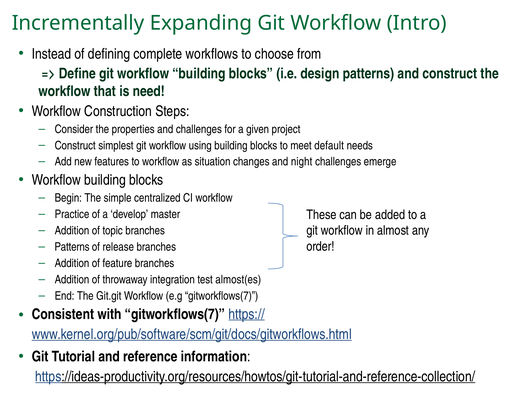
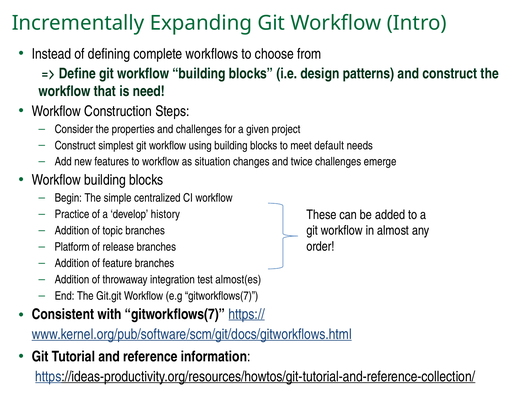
night: night -> twice
master: master -> history
Patterns at (72, 247): Patterns -> Platform
